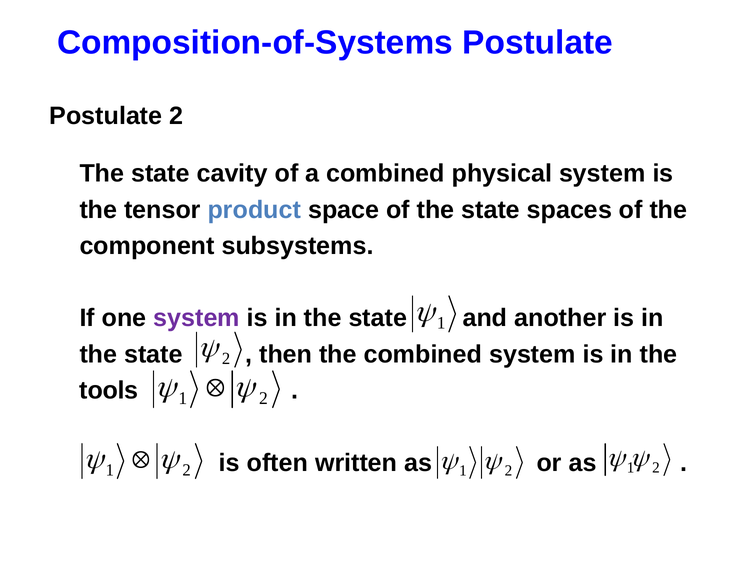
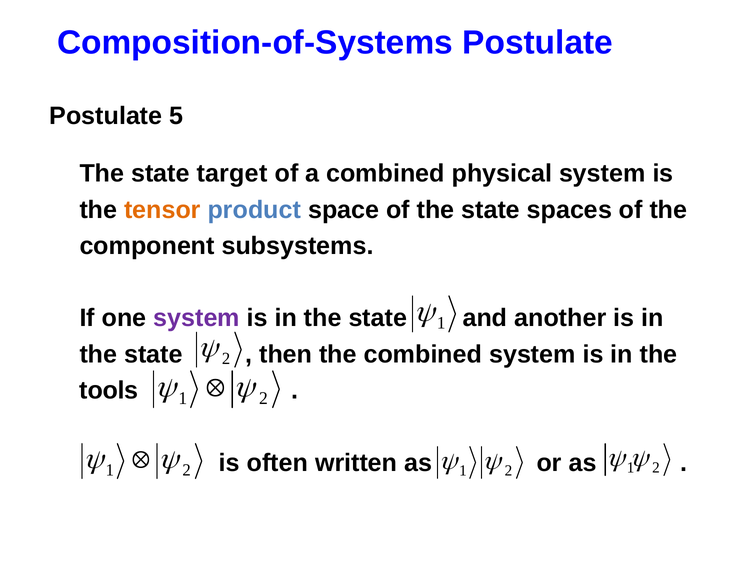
Postulate 2: 2 -> 5
cavity: cavity -> target
tensor colour: black -> orange
